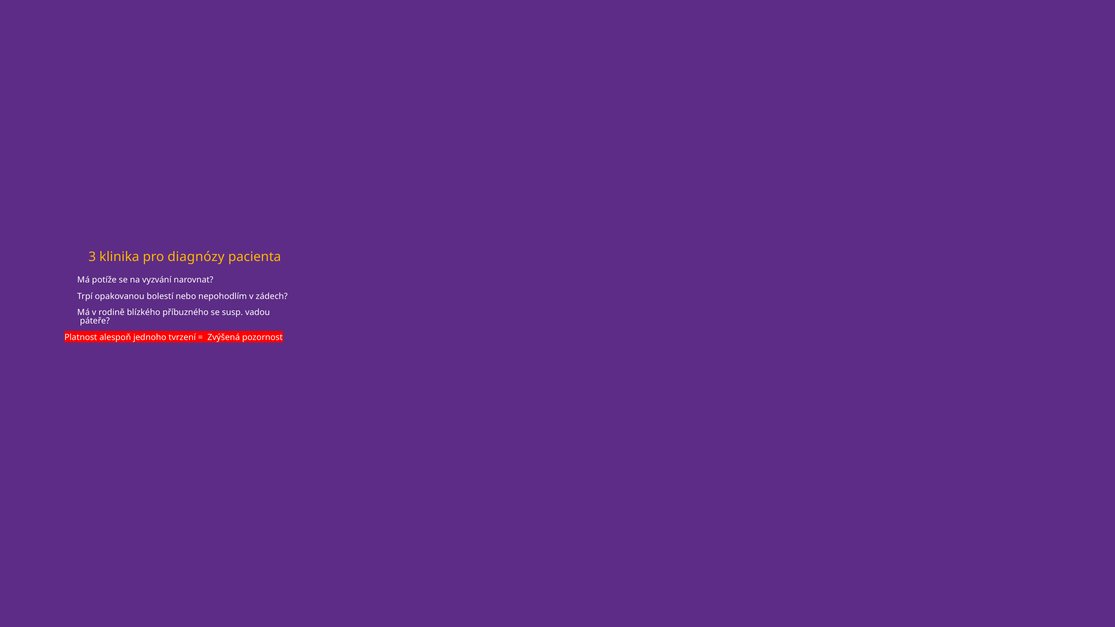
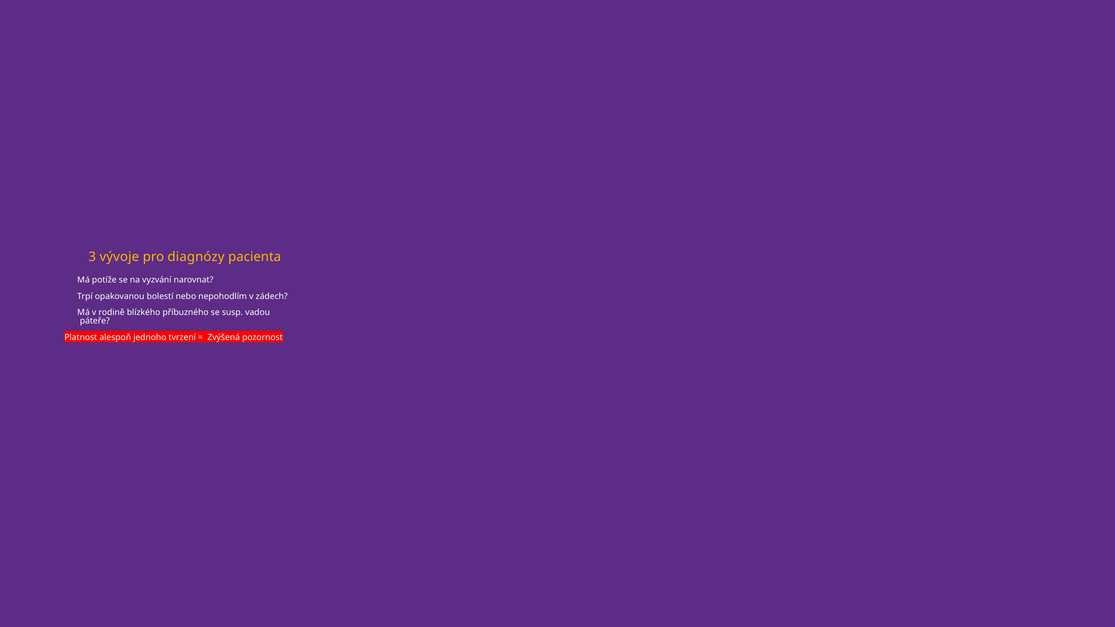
klinika: klinika -> vývoje
